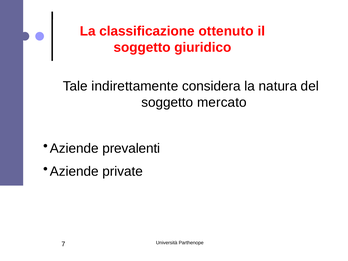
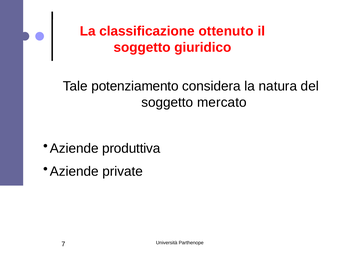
indirettamente: indirettamente -> potenziamento
prevalenti: prevalenti -> produttiva
